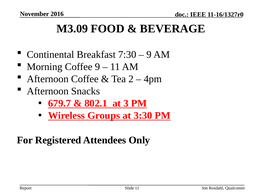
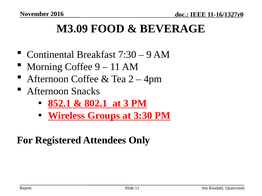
679.7: 679.7 -> 852.1
